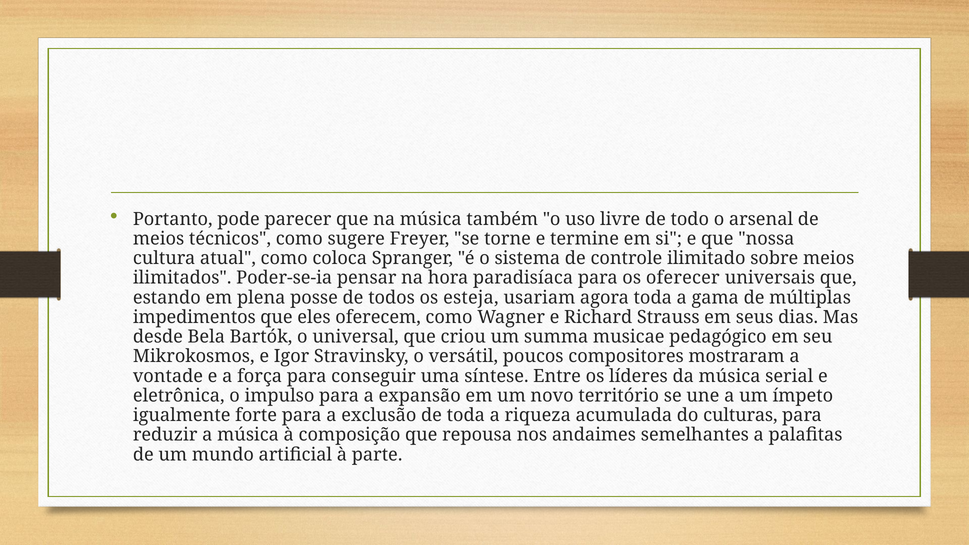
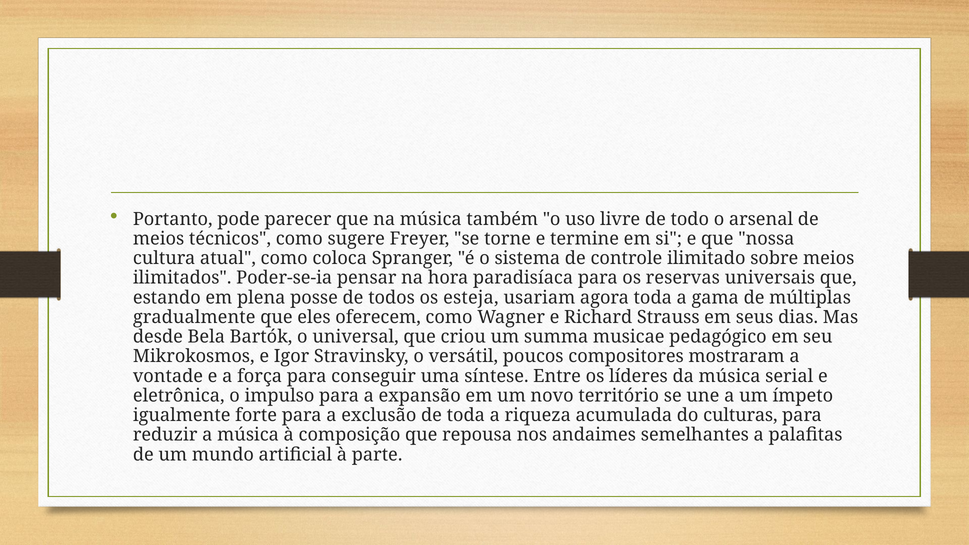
oferecer: oferecer -> reservas
impedimentos: impedimentos -> gradualmente
